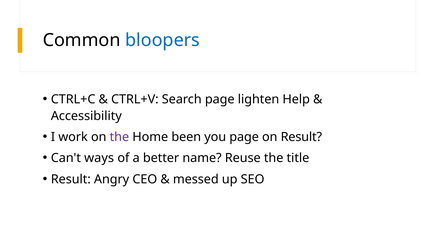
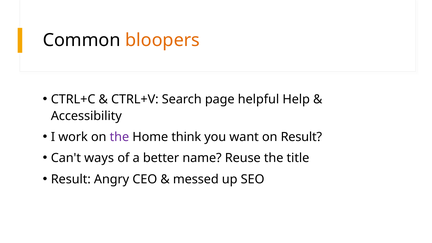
bloopers colour: blue -> orange
lighten: lighten -> helpful
been: been -> think
you page: page -> want
